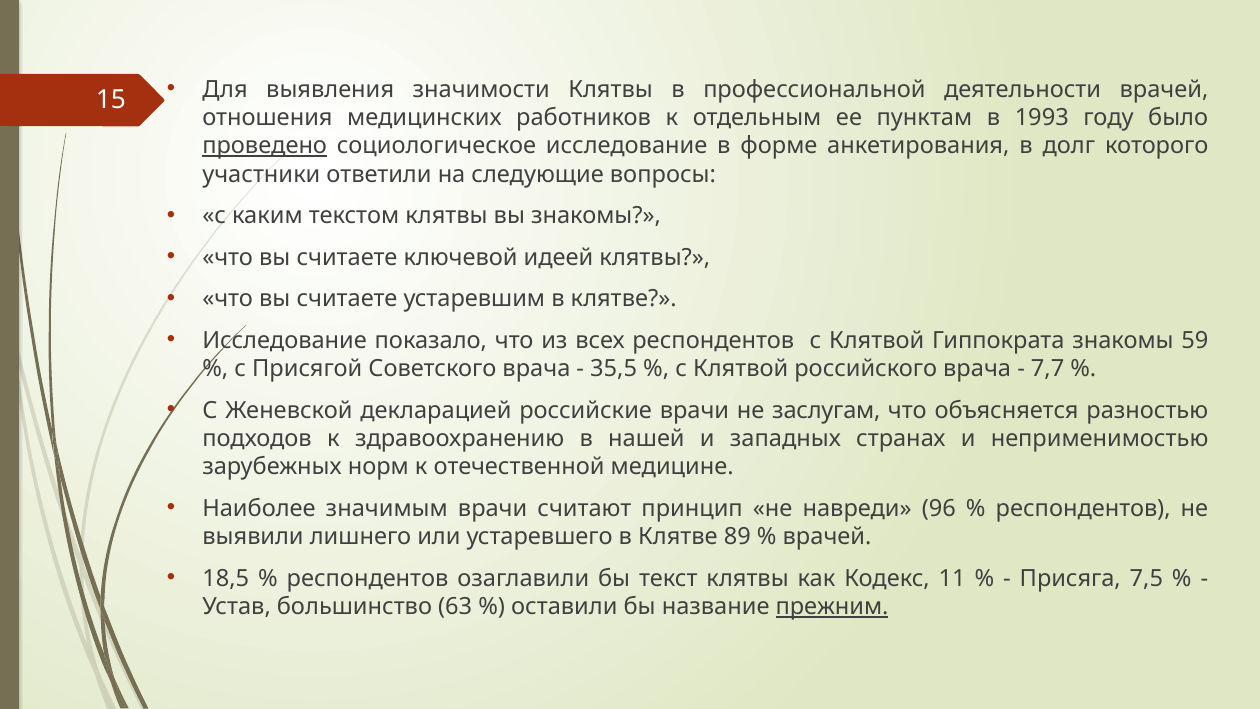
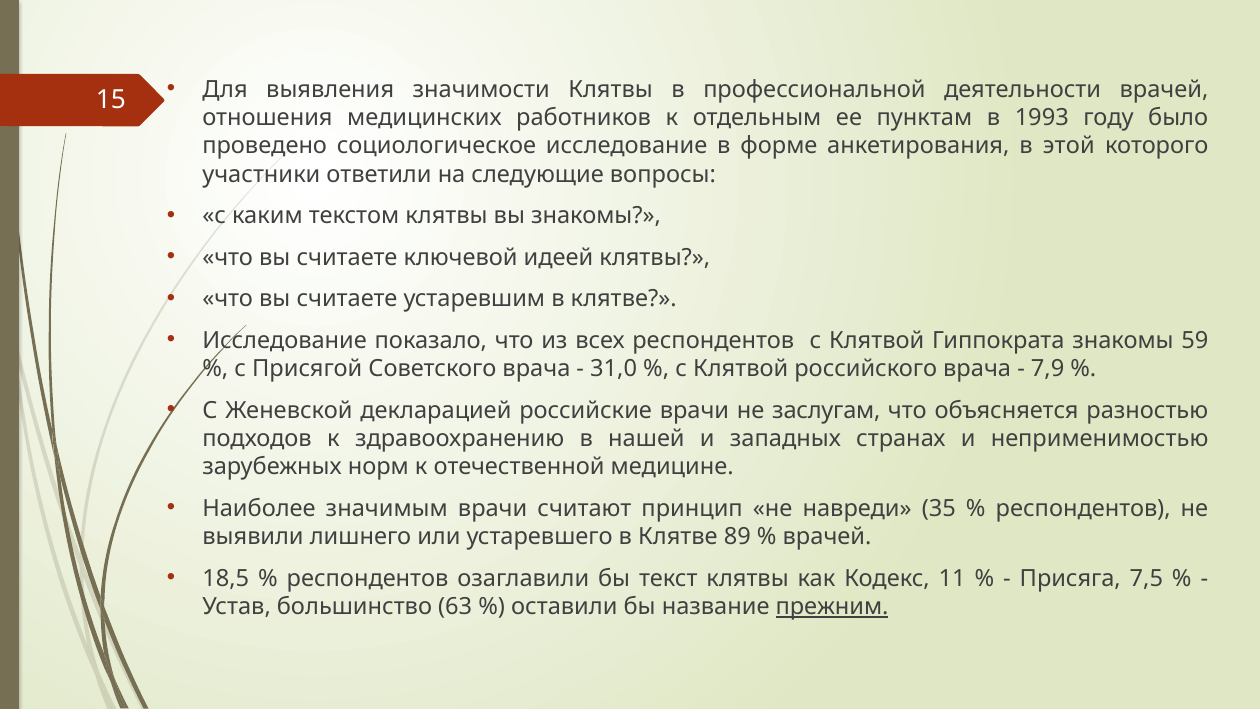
проведено underline: present -> none
долг: долг -> этой
35,5: 35,5 -> 31,0
7,7: 7,7 -> 7,9
96: 96 -> 35
